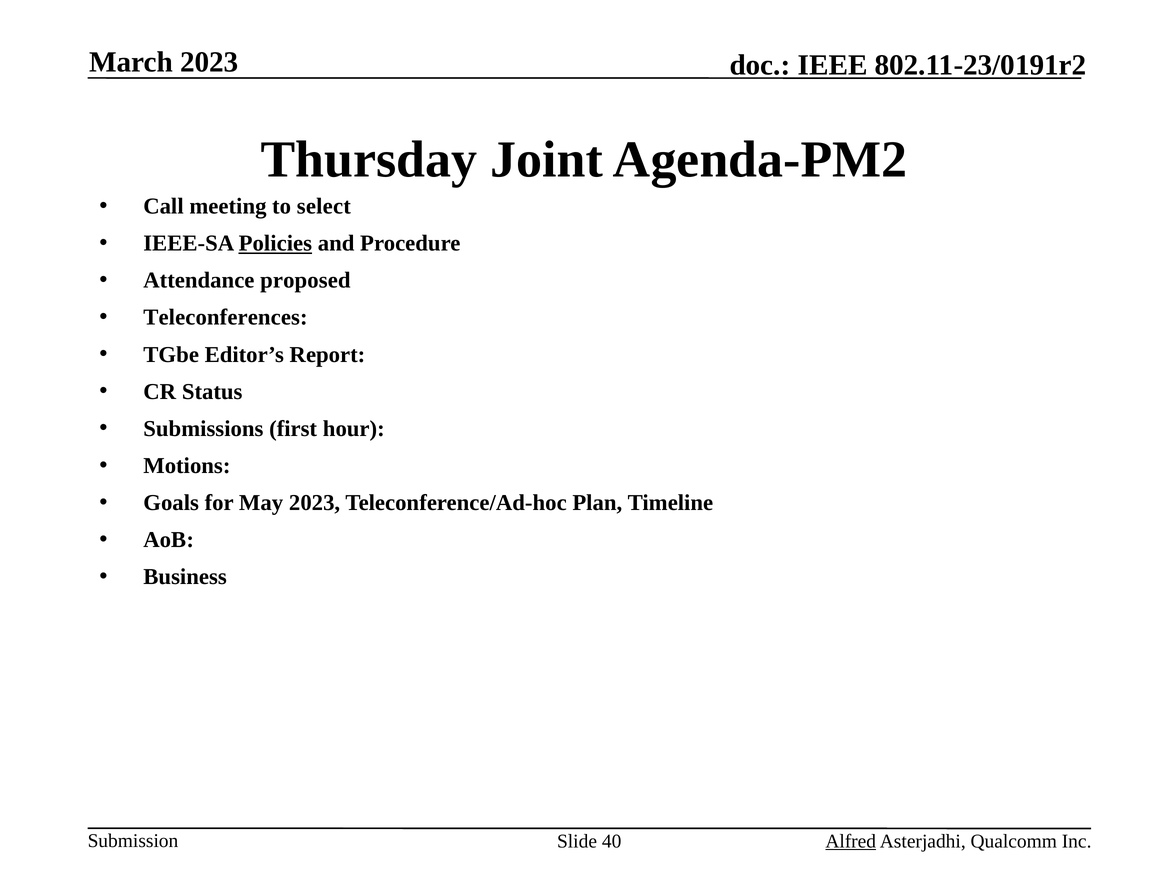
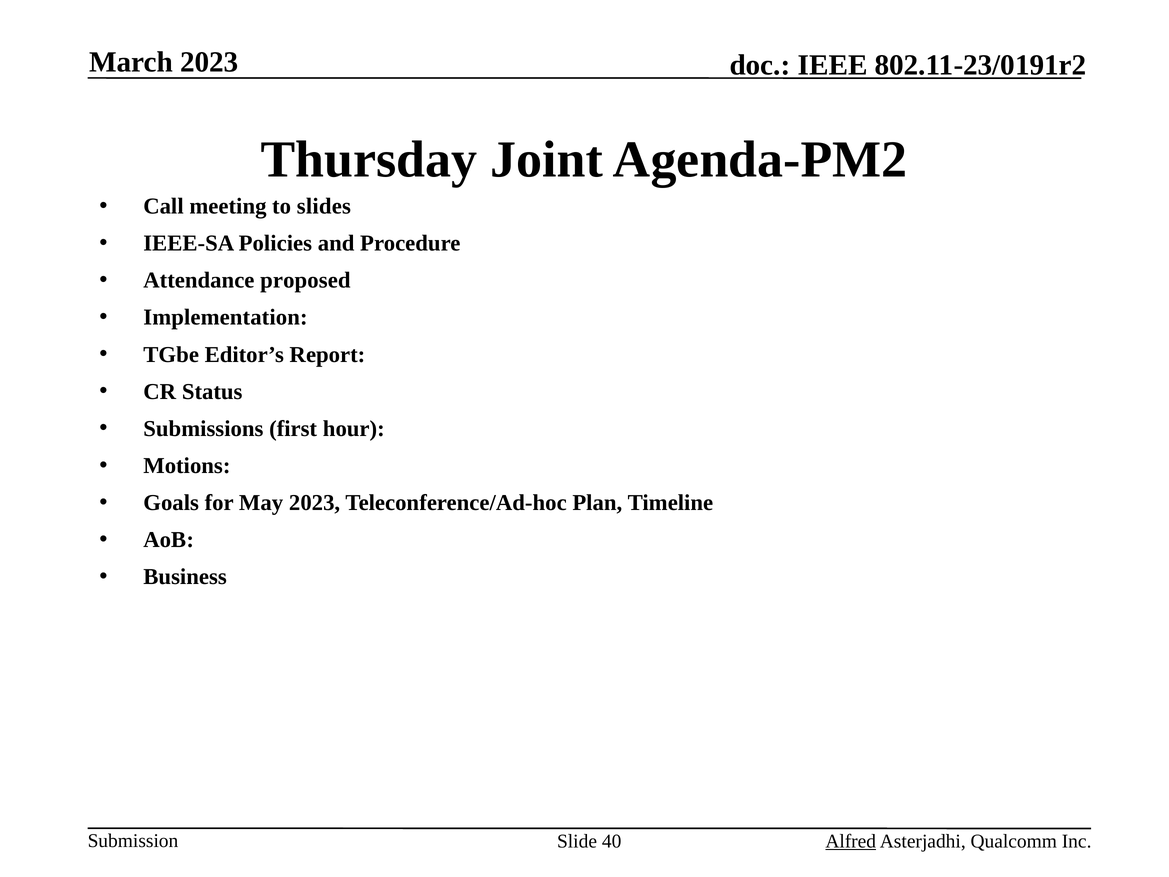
select: select -> slides
Policies underline: present -> none
Teleconferences: Teleconferences -> Implementation
